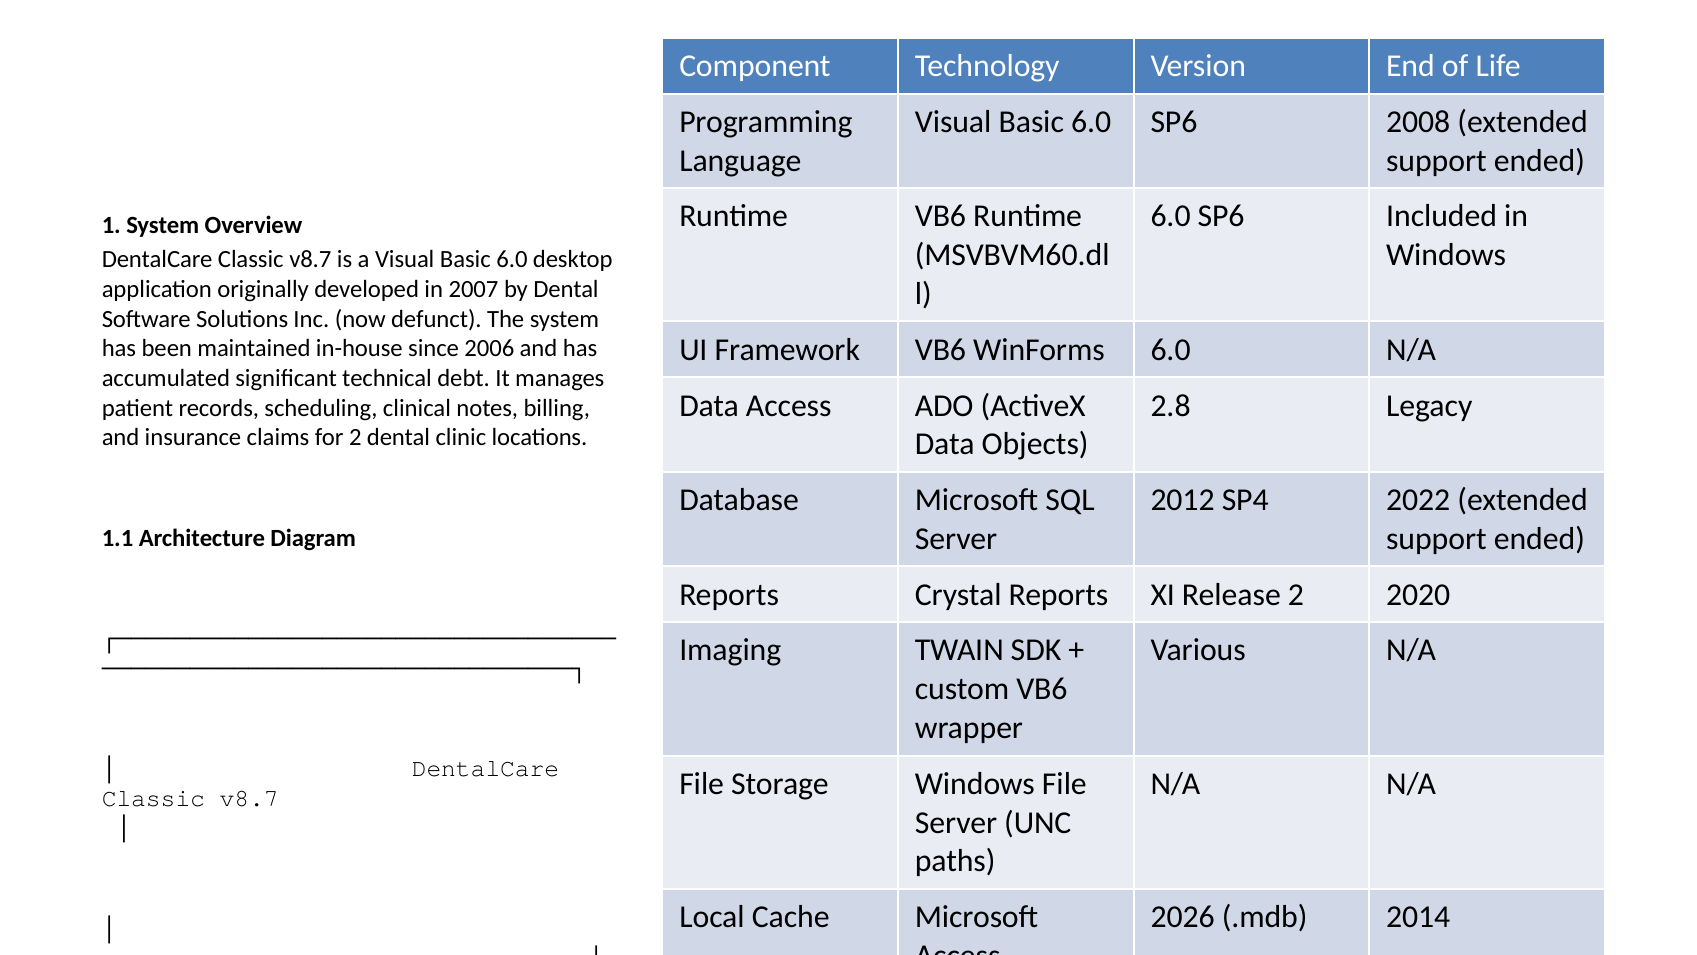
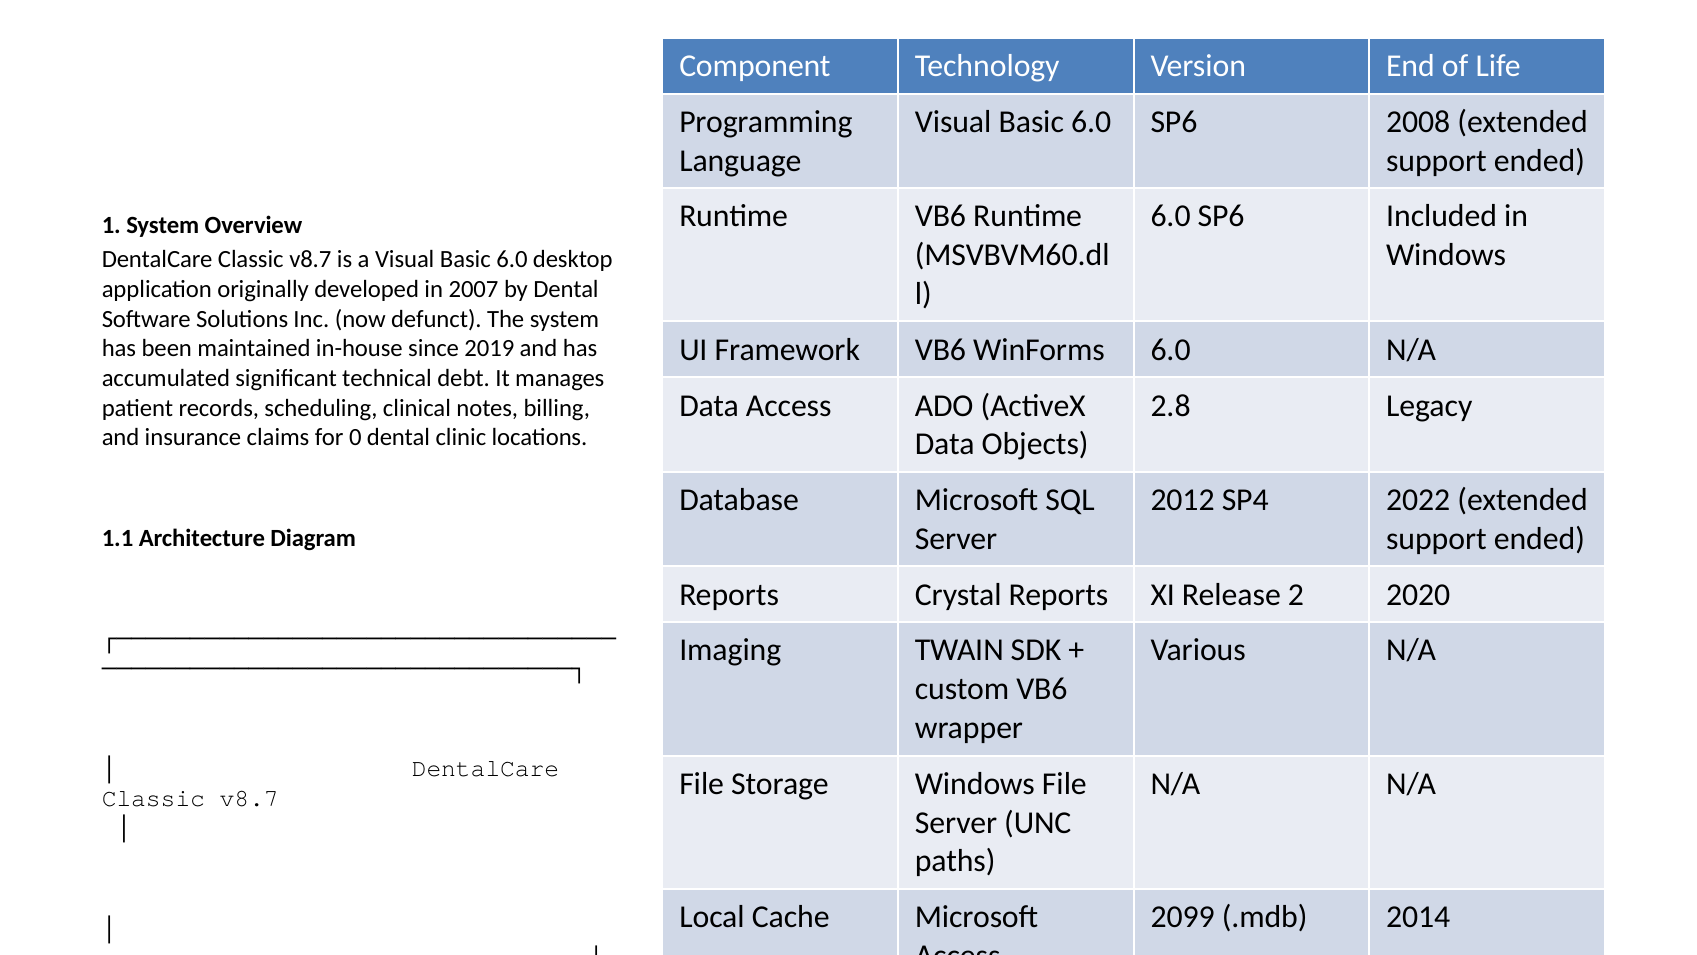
2006: 2006 -> 2019
for 2: 2 -> 0
2026: 2026 -> 2099
